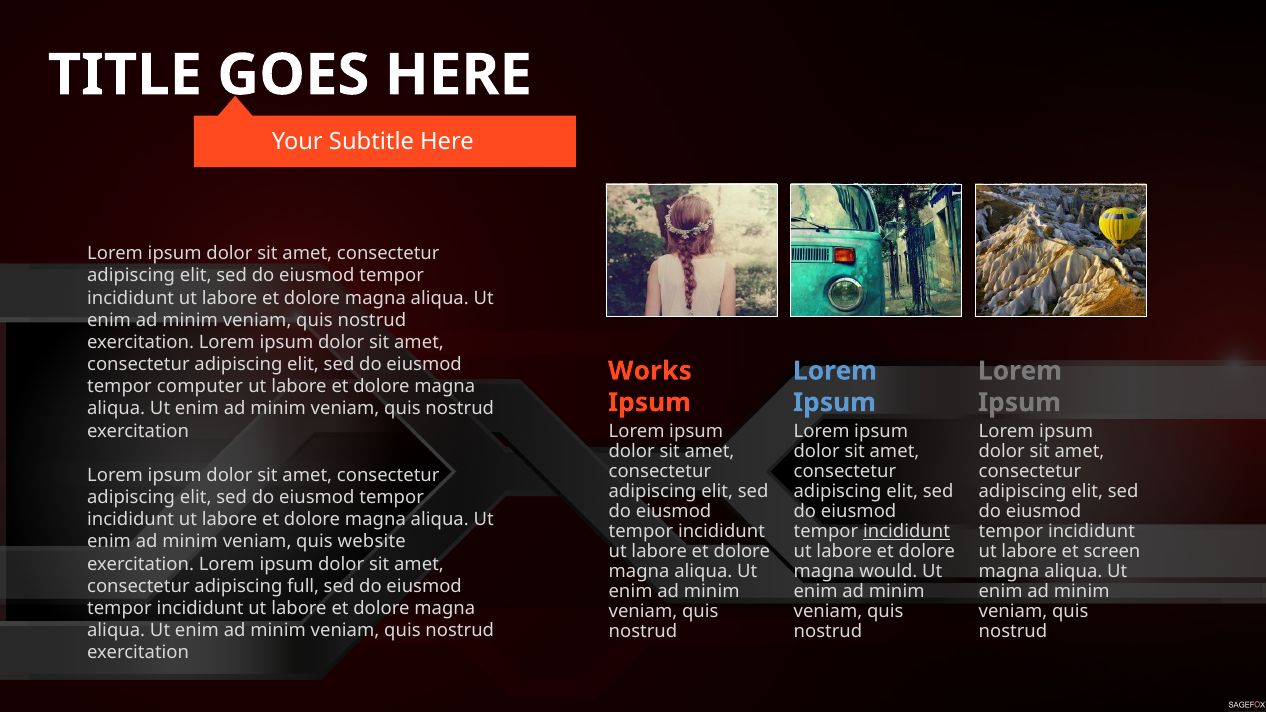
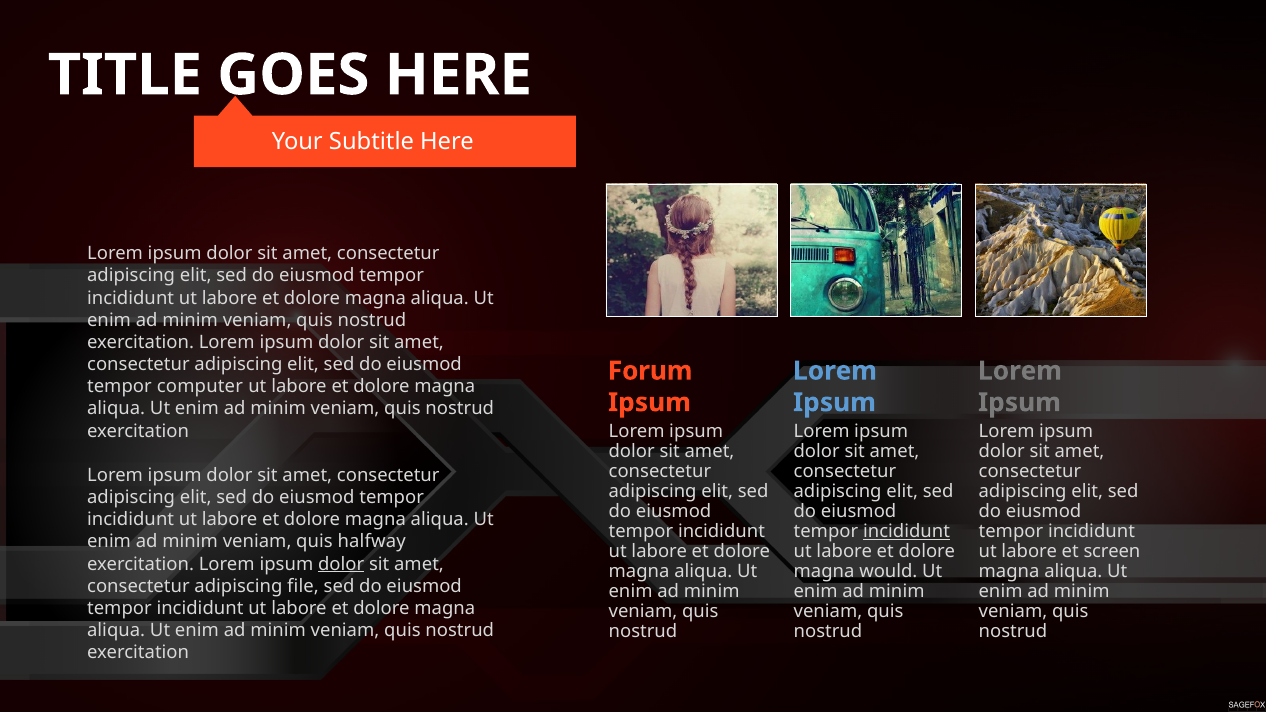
Works: Works -> Forum
website: website -> halfway
dolor at (341, 564) underline: none -> present
full: full -> file
